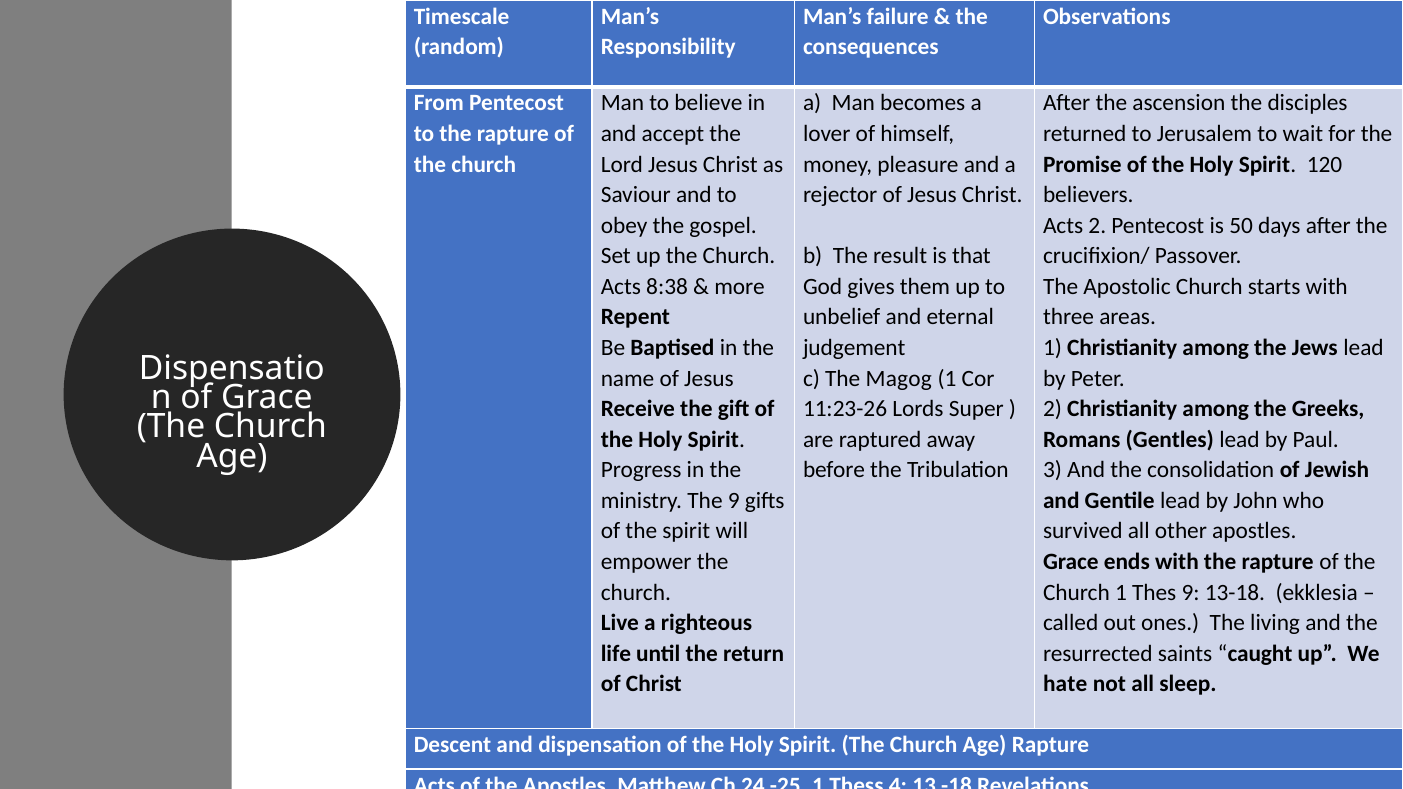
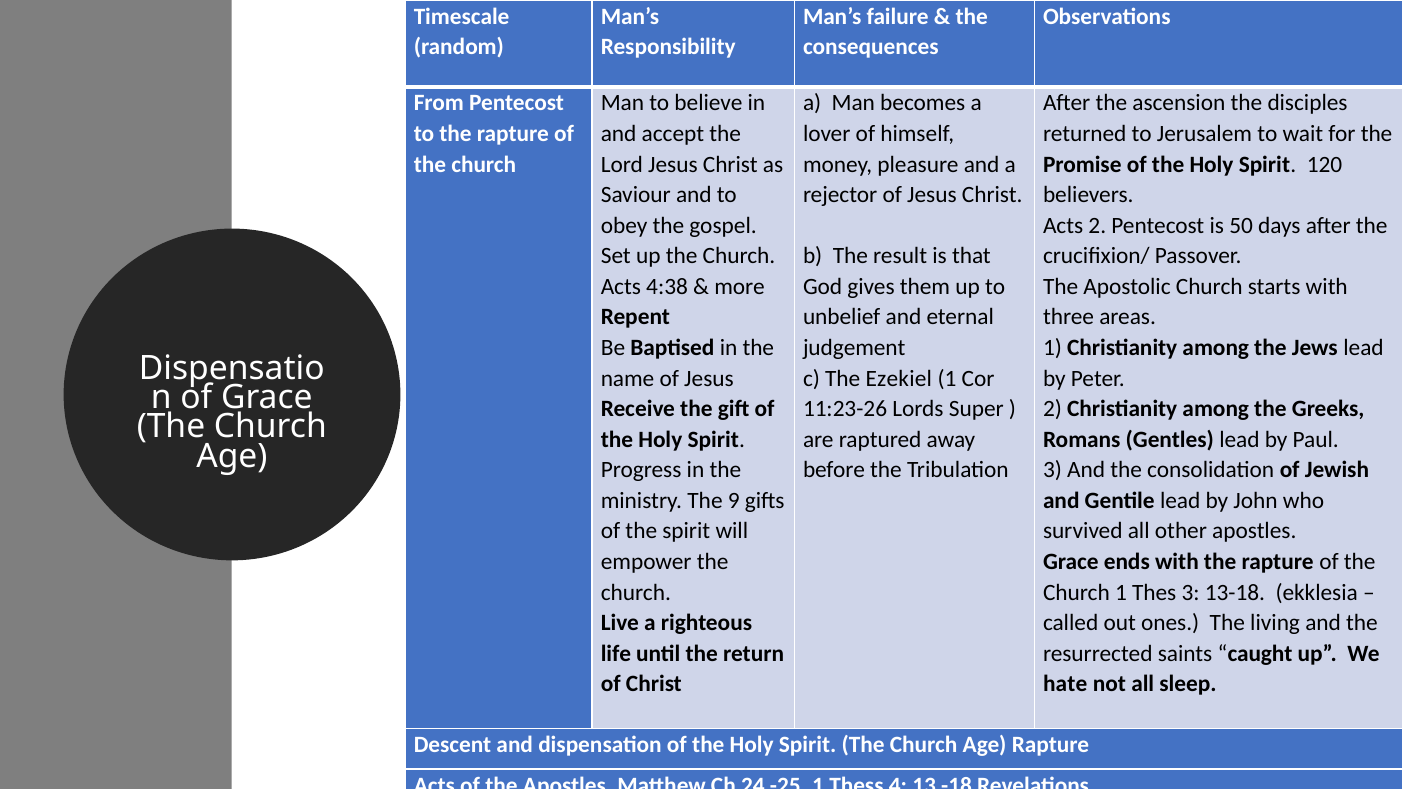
8:38: 8:38 -> 4:38
Magog: Magog -> Ezekiel
Thes 9: 9 -> 3
